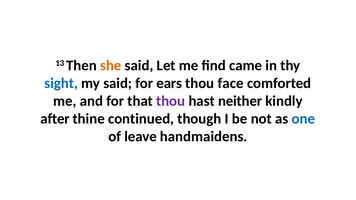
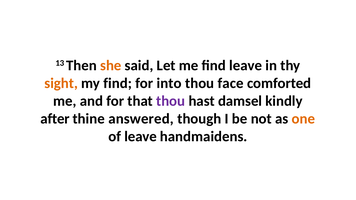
find came: came -> leave
sight colour: blue -> orange
my said: said -> find
ears: ears -> into
neither: neither -> damsel
continued: continued -> answered
one colour: blue -> orange
